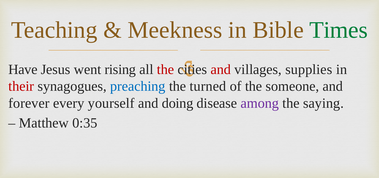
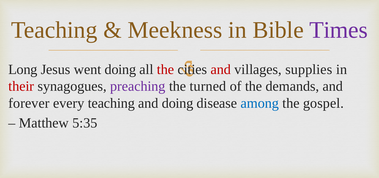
Times colour: green -> purple
Have: Have -> Long
went rising: rising -> doing
preaching colour: blue -> purple
someone: someone -> demands
every yourself: yourself -> teaching
among colour: purple -> blue
saying: saying -> gospel
0:35: 0:35 -> 5:35
